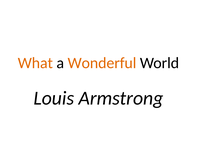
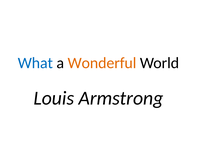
What colour: orange -> blue
